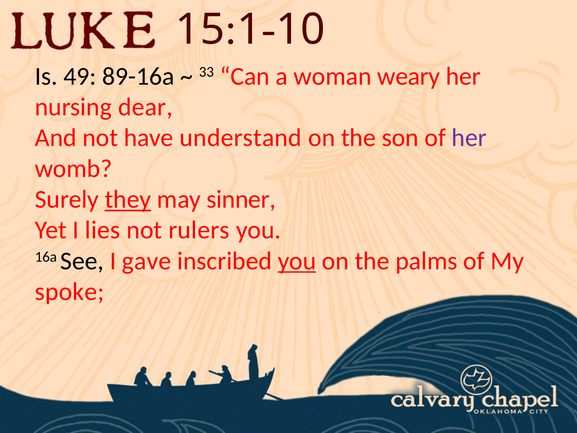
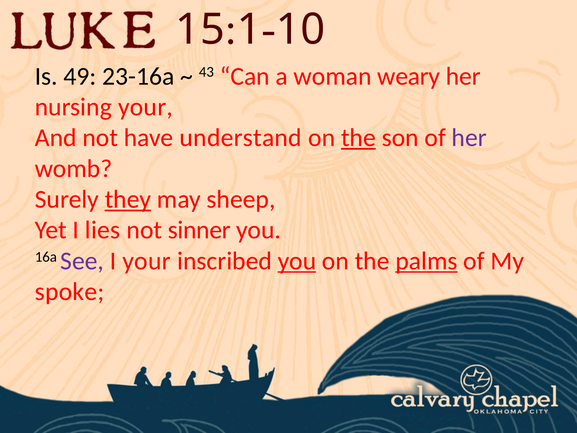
89-16a: 89-16a -> 23-16a
33: 33 -> 43
nursing dear: dear -> your
the at (358, 138) underline: none -> present
sinner: sinner -> sheep
rulers: rulers -> sinner
See colour: black -> purple
I gave: gave -> your
palms underline: none -> present
